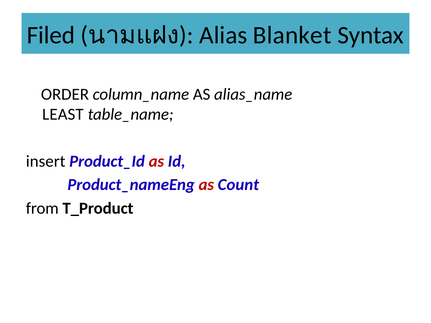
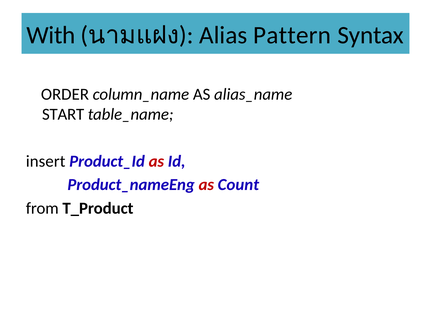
Filed: Filed -> With
Blanket: Blanket -> Pattern
LEAST: LEAST -> START
